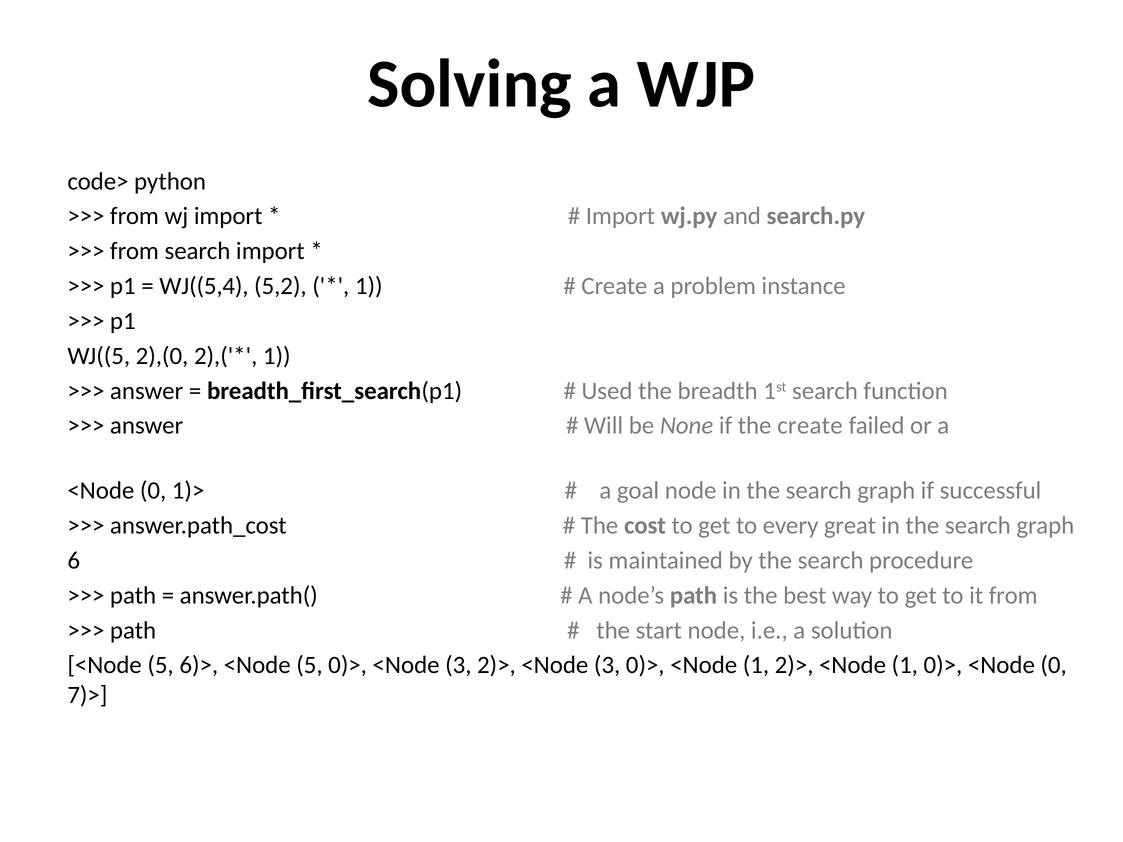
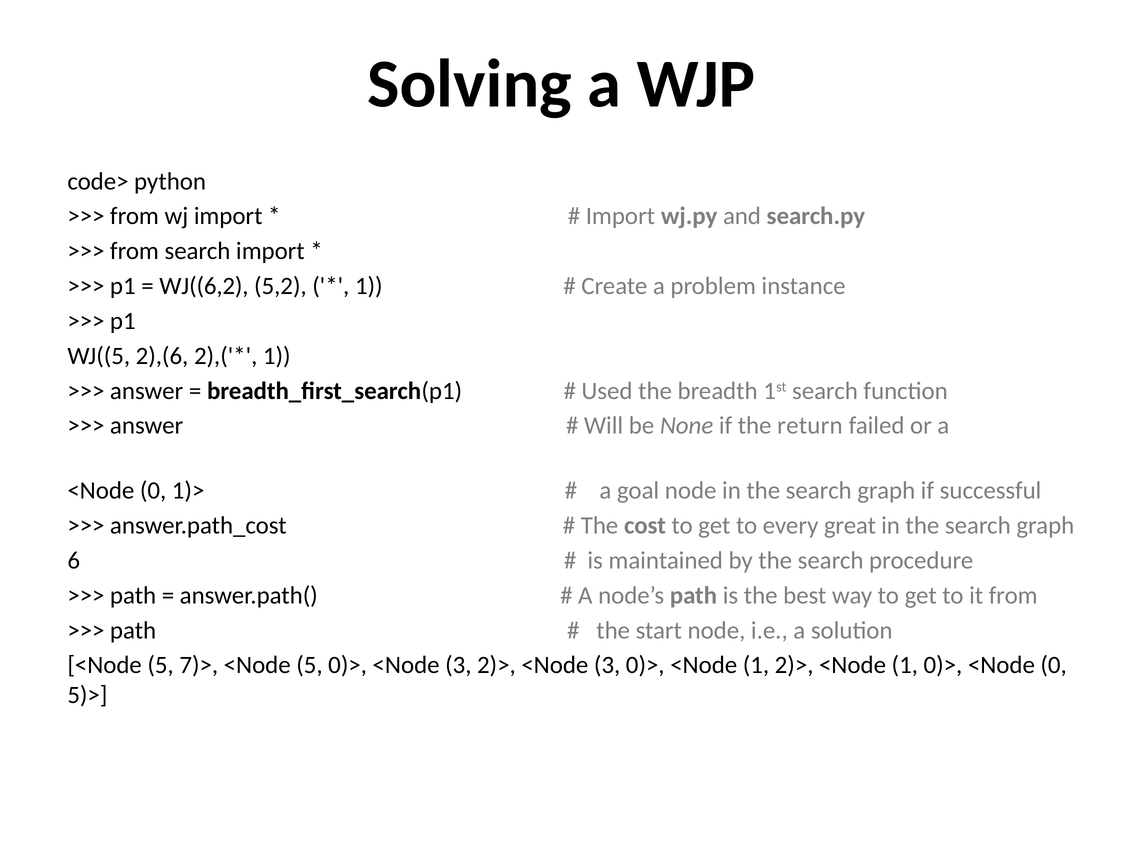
WJ((5,4: WJ((5,4 -> WJ((6,2
2),(0: 2),(0 -> 2),(6
the create: create -> return
6)>: 6)> -> 7)>
7)>: 7)> -> 5)>
